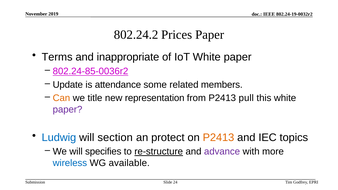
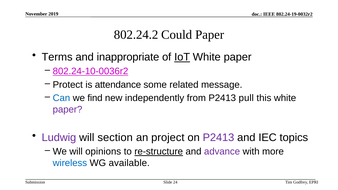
Prices: Prices -> Could
IoT underline: none -> present
802.24-85-0036r2: 802.24-85-0036r2 -> 802.24-10-0036r2
Update: Update -> Protect
members: members -> message
Can colour: orange -> blue
title: title -> find
representation: representation -> independently
Ludwig colour: blue -> purple
protect: protect -> project
P2413 at (218, 138) colour: orange -> purple
specifies: specifies -> opinions
